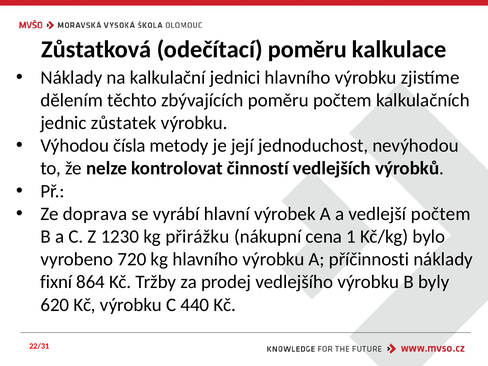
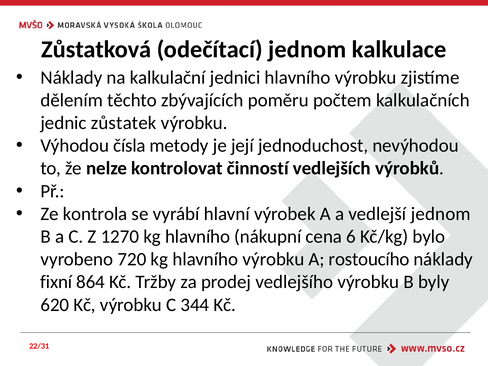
odečítací poměru: poměru -> jednom
doprava: doprava -> kontrola
vedlejší počtem: počtem -> jednom
1230: 1230 -> 1270
přirážku at (197, 237): přirážku -> hlavního
1: 1 -> 6
příčinnosti: příčinnosti -> rostoucího
440: 440 -> 344
